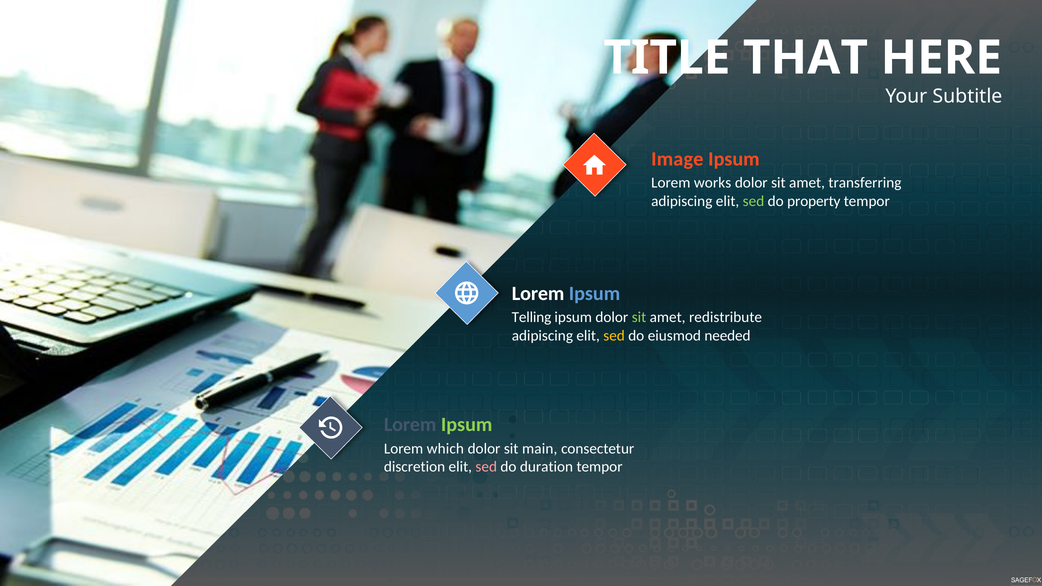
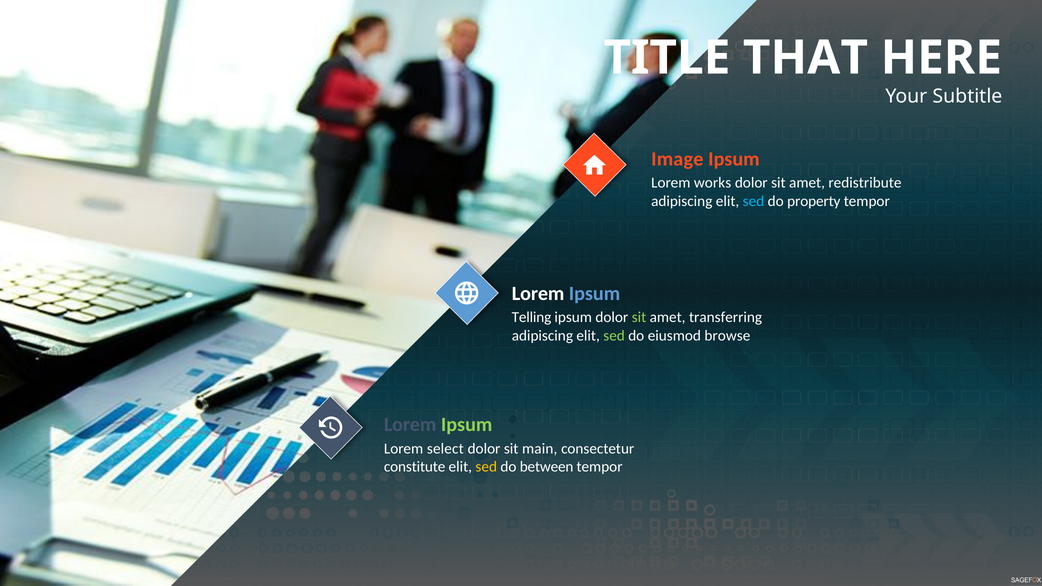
transferring: transferring -> redistribute
sed at (753, 201) colour: light green -> light blue
redistribute: redistribute -> transferring
sed at (614, 336) colour: yellow -> light green
needed: needed -> browse
which: which -> select
discretion: discretion -> constitute
sed at (486, 467) colour: pink -> yellow
duration: duration -> between
